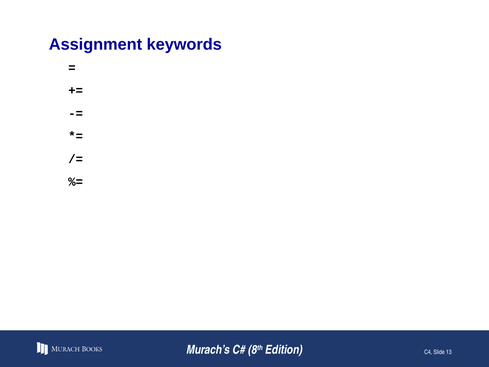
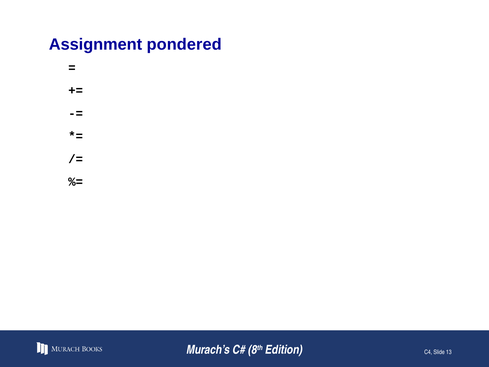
keywords: keywords -> pondered
